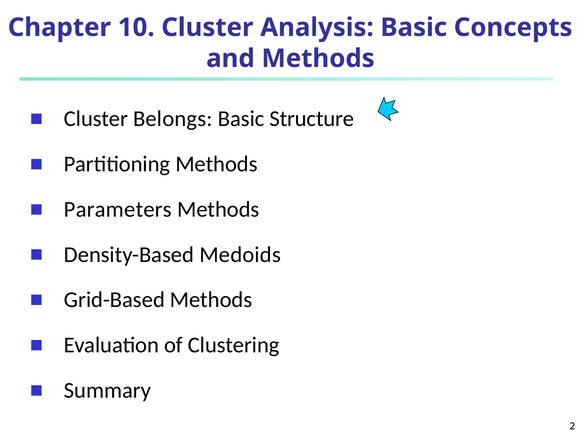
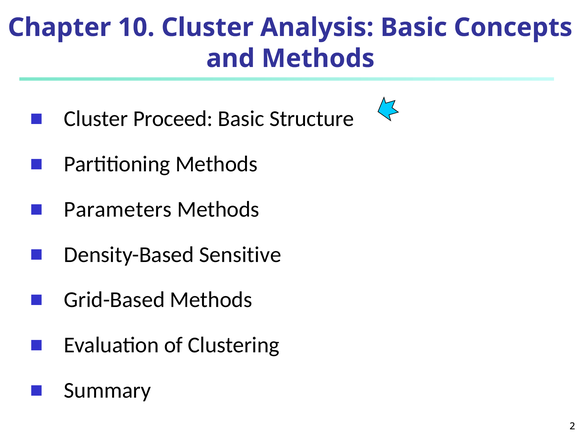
Belongs: Belongs -> Proceed
Medoids: Medoids -> Sensitive
